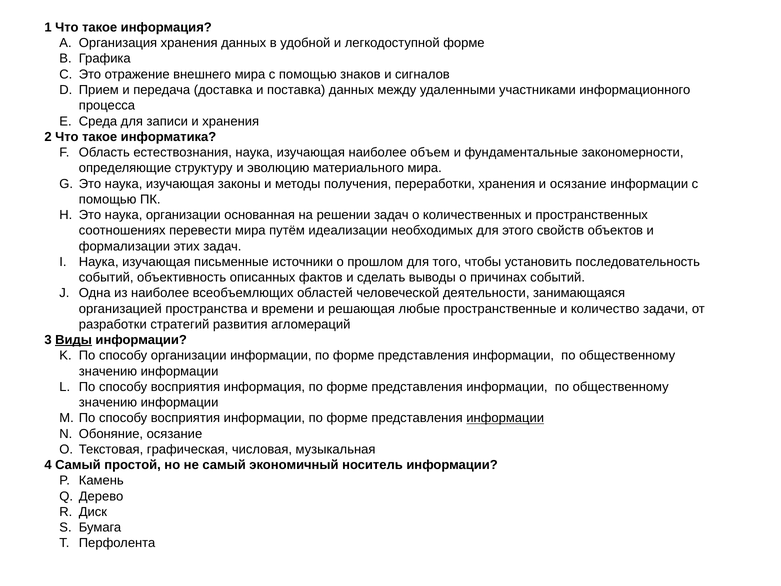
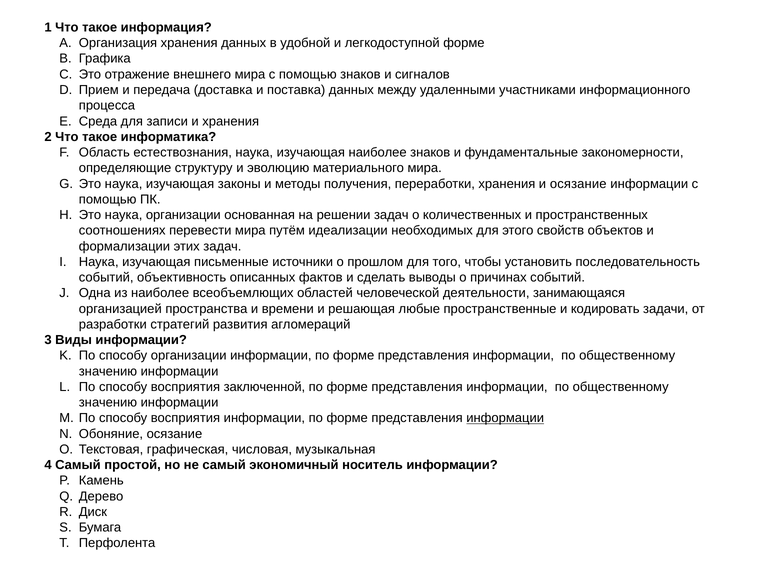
наиболее объем: объем -> знаков
количество: количество -> кодировать
Виды underline: present -> none
восприятия информация: информация -> заключенной
